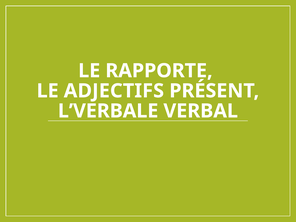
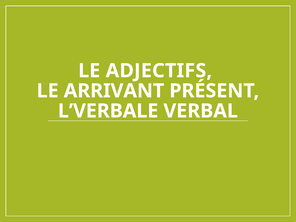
RAPPORTE: RAPPORTE -> ADJECTIFS
ADJECTIFS: ADJECTIFS -> ARRIVANT
